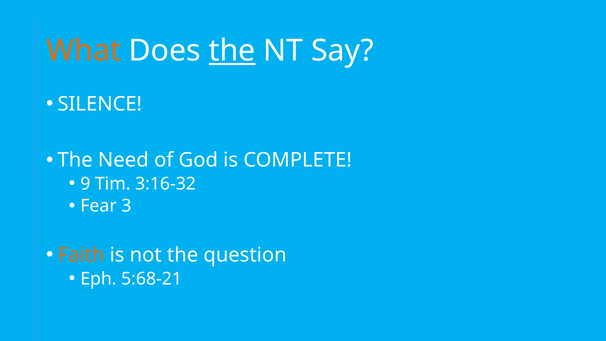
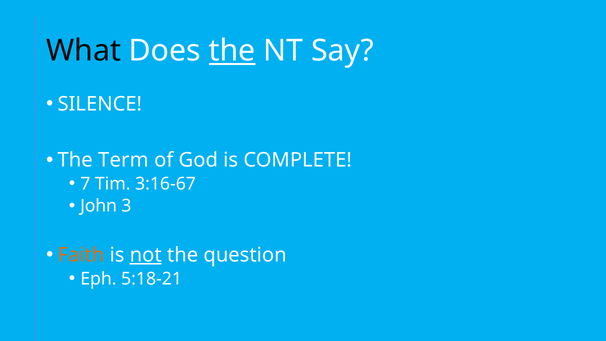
What colour: orange -> black
Need: Need -> Term
9: 9 -> 7
3:16-32: 3:16-32 -> 3:16-67
Fear: Fear -> John
not underline: none -> present
5:68-21: 5:68-21 -> 5:18-21
